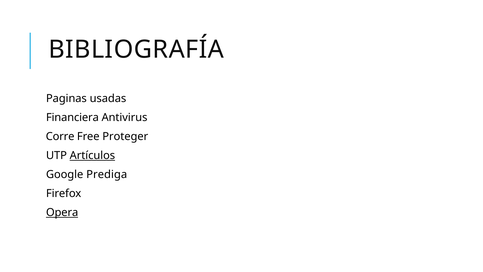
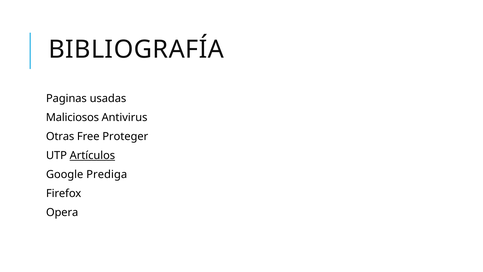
Financiera: Financiera -> Maliciosos
Corre: Corre -> Otras
Opera underline: present -> none
